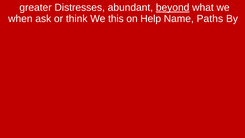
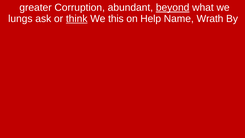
Distresses: Distresses -> Corruption
when: when -> lungs
think underline: none -> present
Paths: Paths -> Wrath
